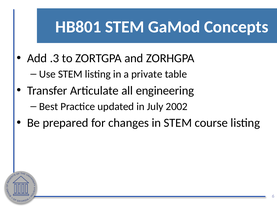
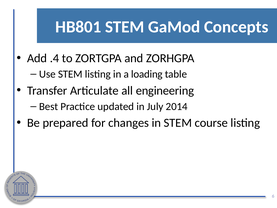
.3: .3 -> .4
private: private -> loading
2002: 2002 -> 2014
